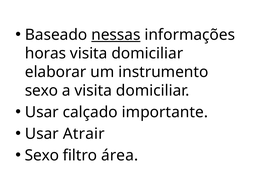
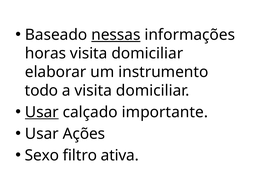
sexo at (41, 90): sexo -> todo
Usar at (42, 112) underline: none -> present
Atrair: Atrair -> Ações
área: área -> ativa
